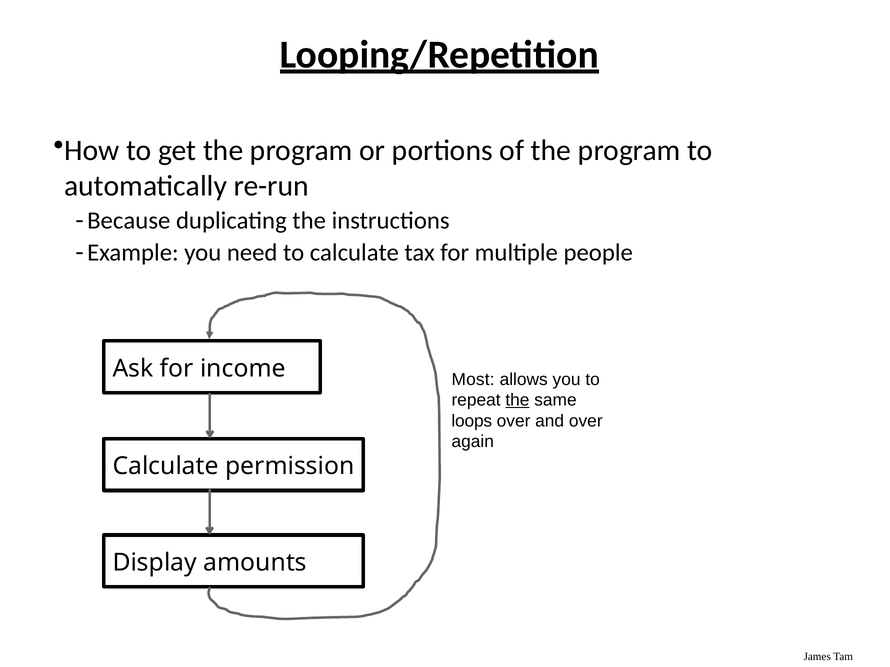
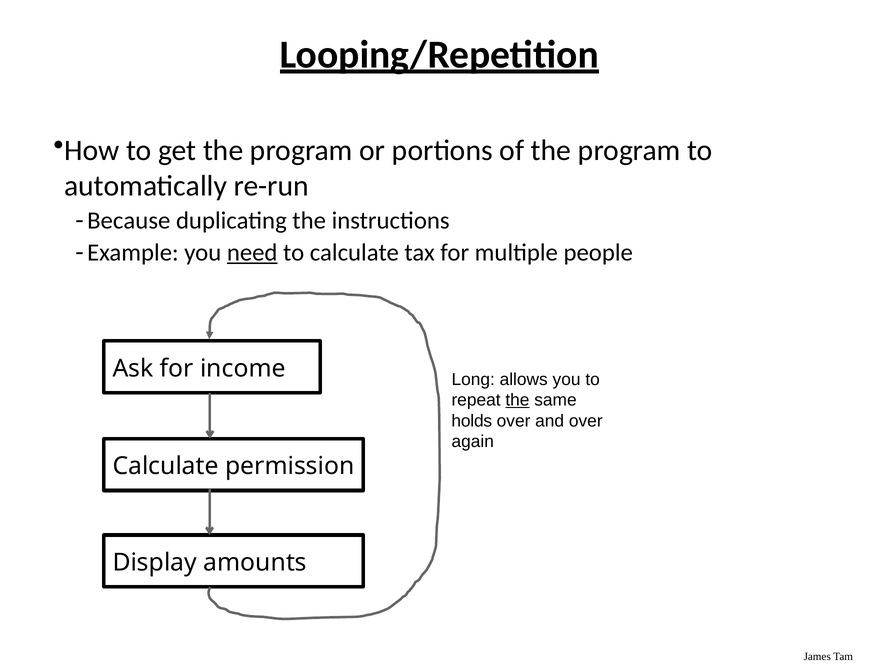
need underline: none -> present
Most: Most -> Long
loops: loops -> holds
